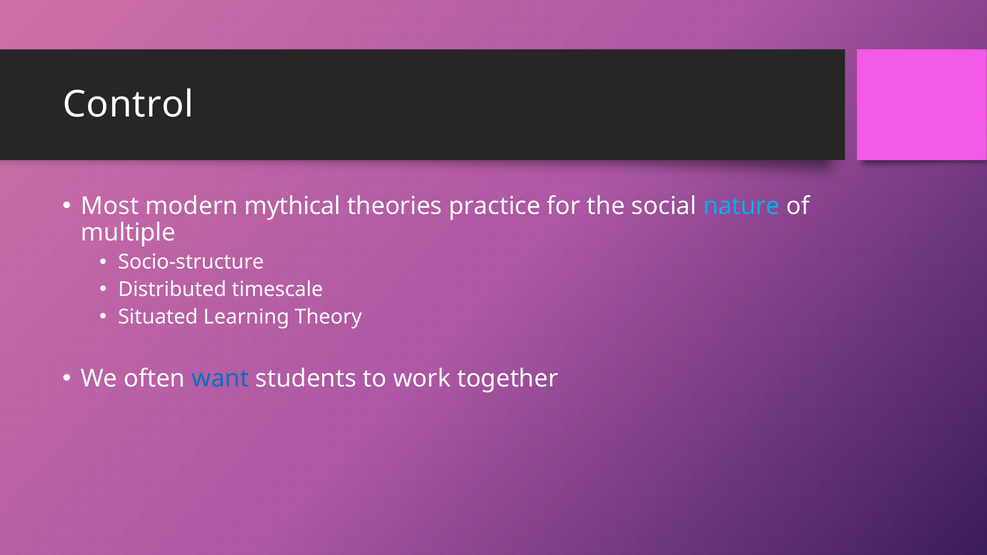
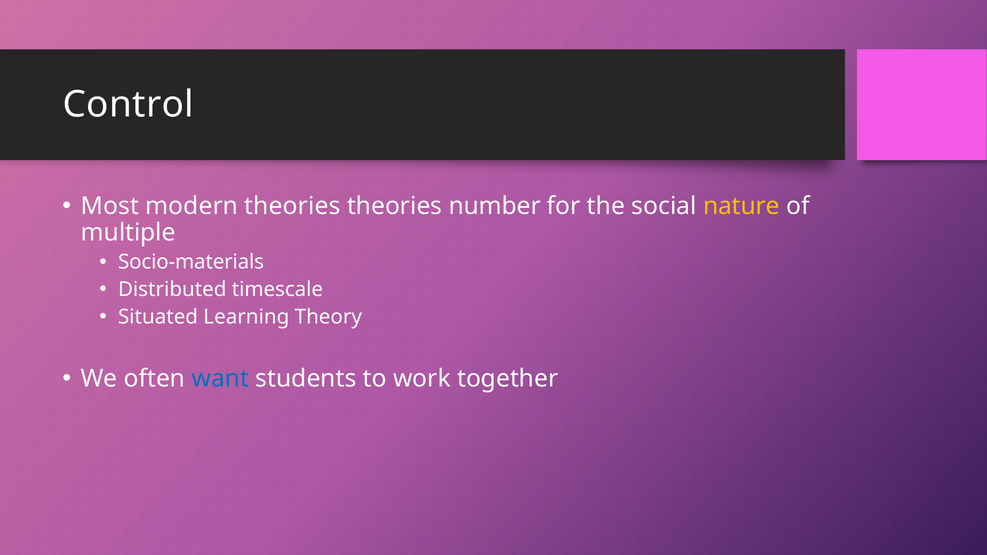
modern mythical: mythical -> theories
practice: practice -> number
nature colour: light blue -> yellow
Socio-structure: Socio-structure -> Socio-materials
